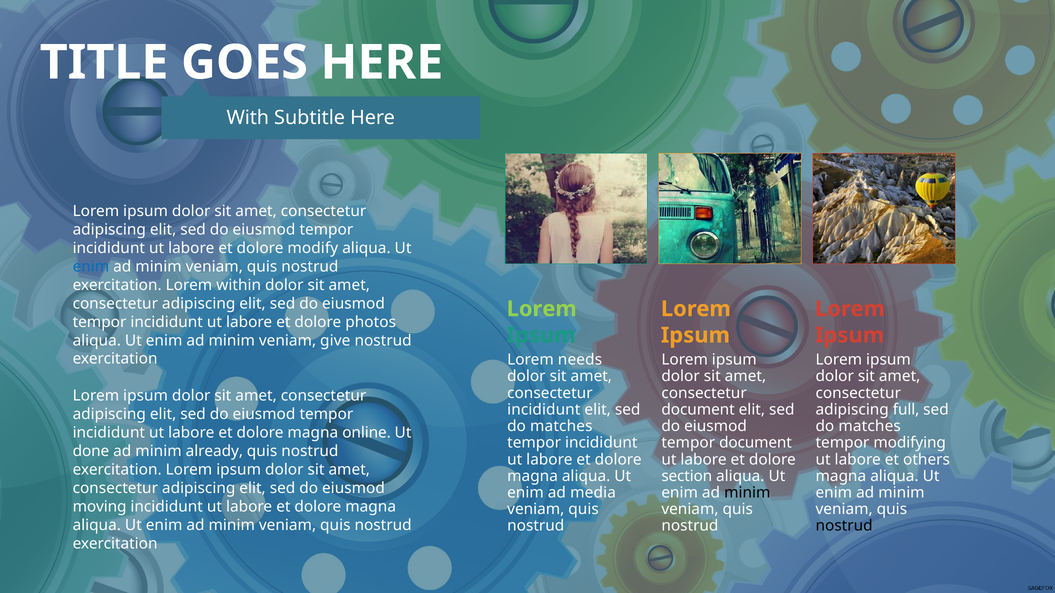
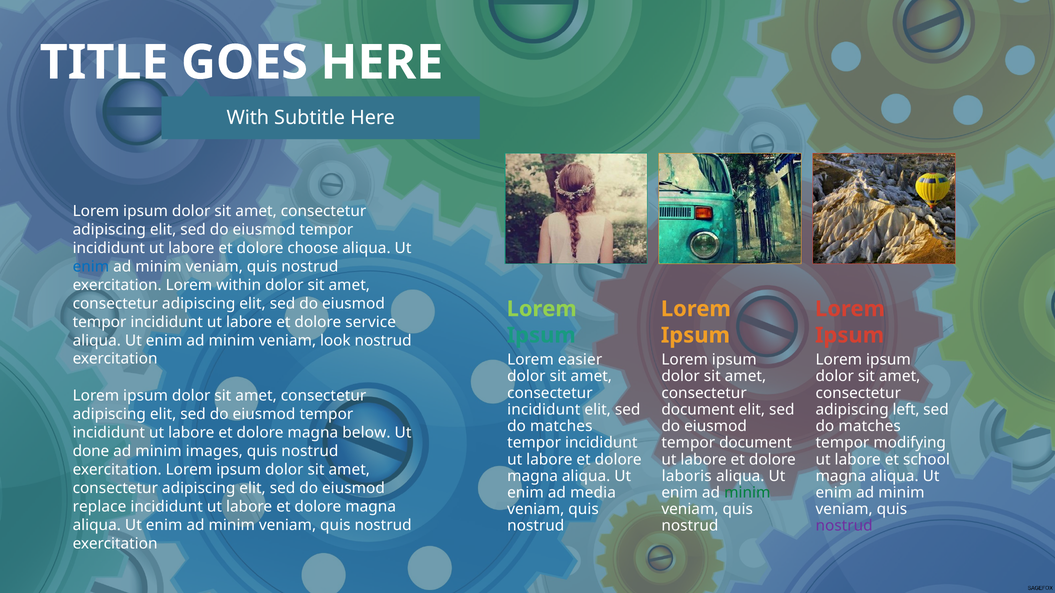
modify: modify -> choose
photos: photos -> service
give: give -> look
needs: needs -> easier
full: full -> left
online: online -> below
already: already -> images
others: others -> school
section: section -> laboris
minim at (747, 493) colour: black -> green
moving: moving -> replace
nostrud at (844, 526) colour: black -> purple
